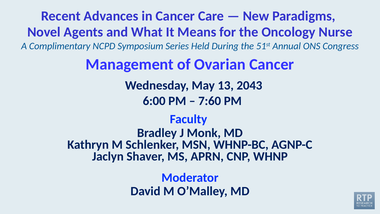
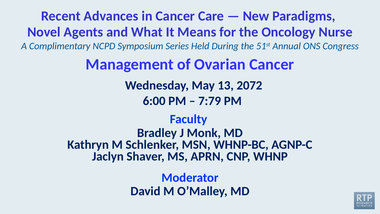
2043: 2043 -> 2072
7:60: 7:60 -> 7:79
